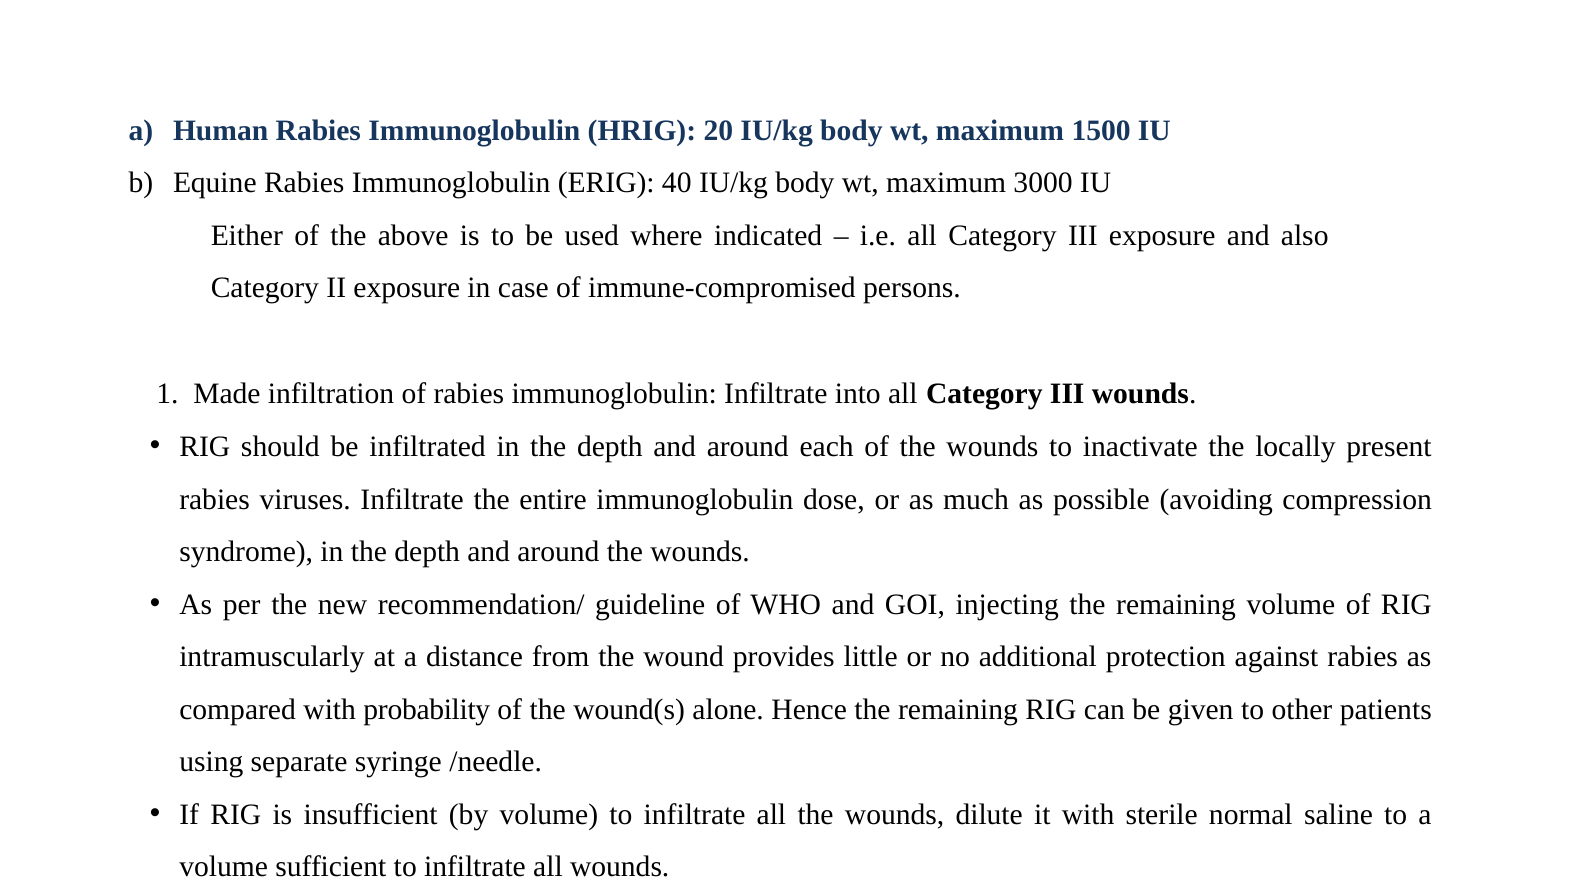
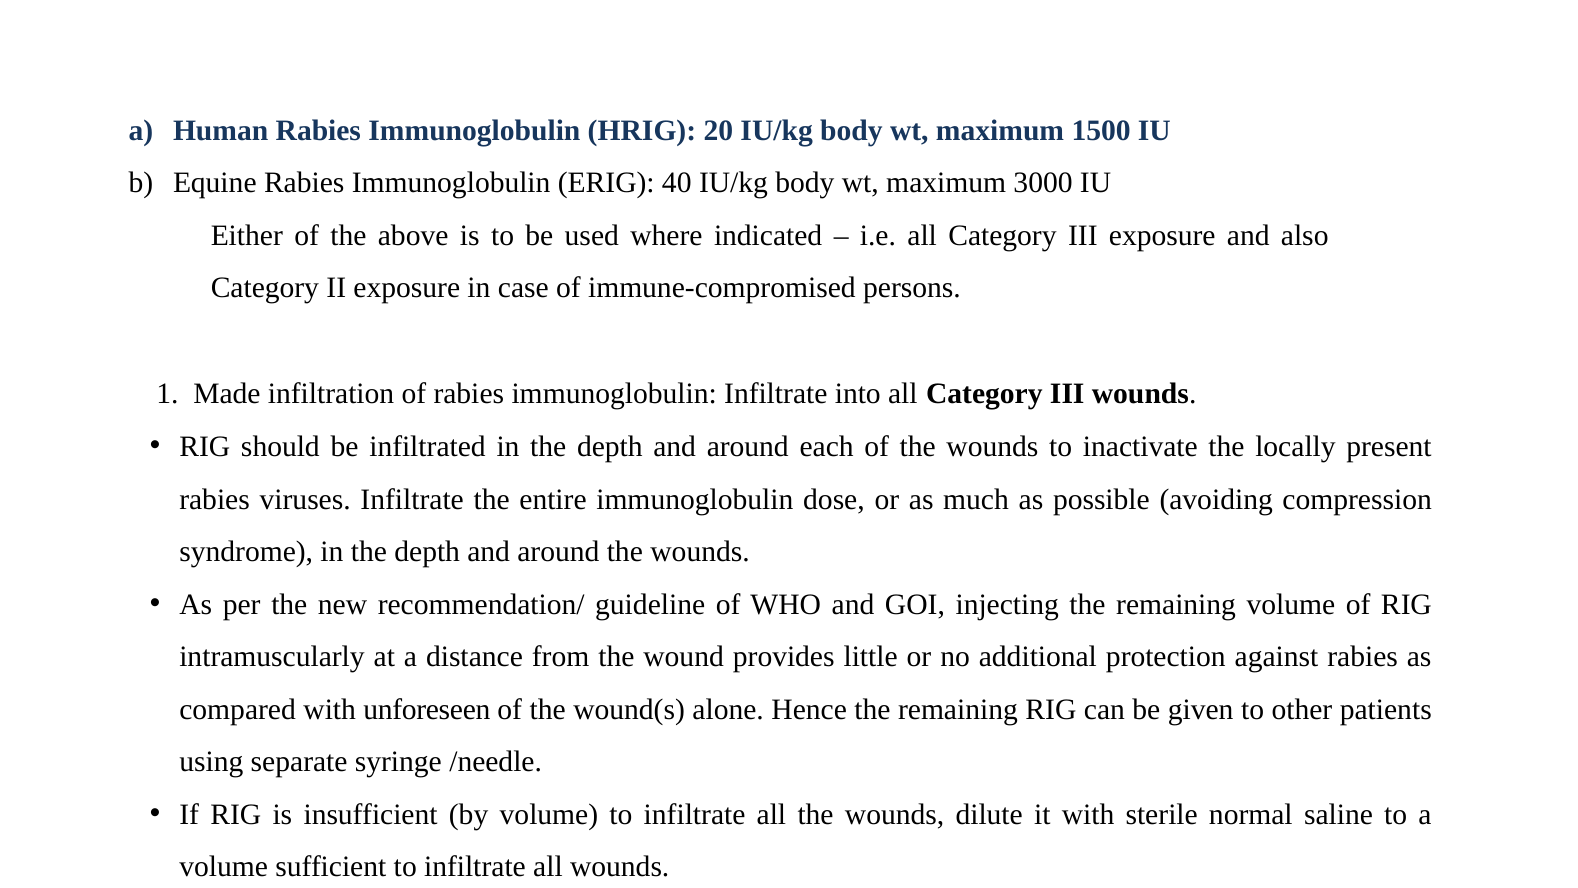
probability: probability -> unforeseen
